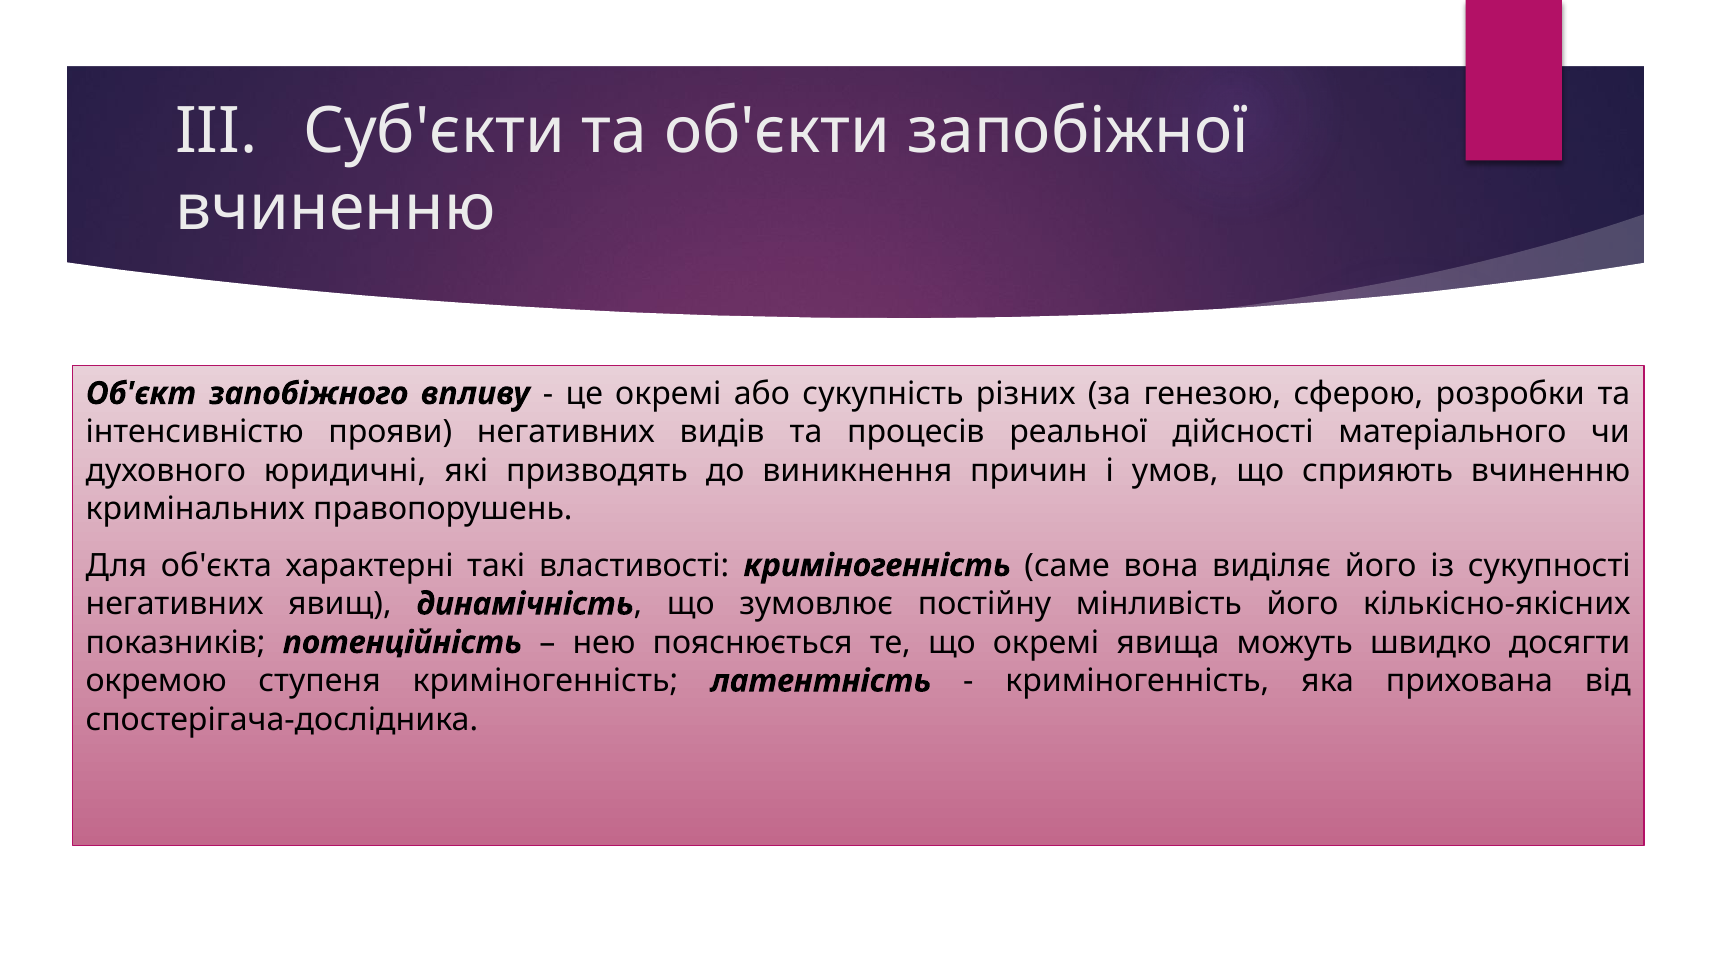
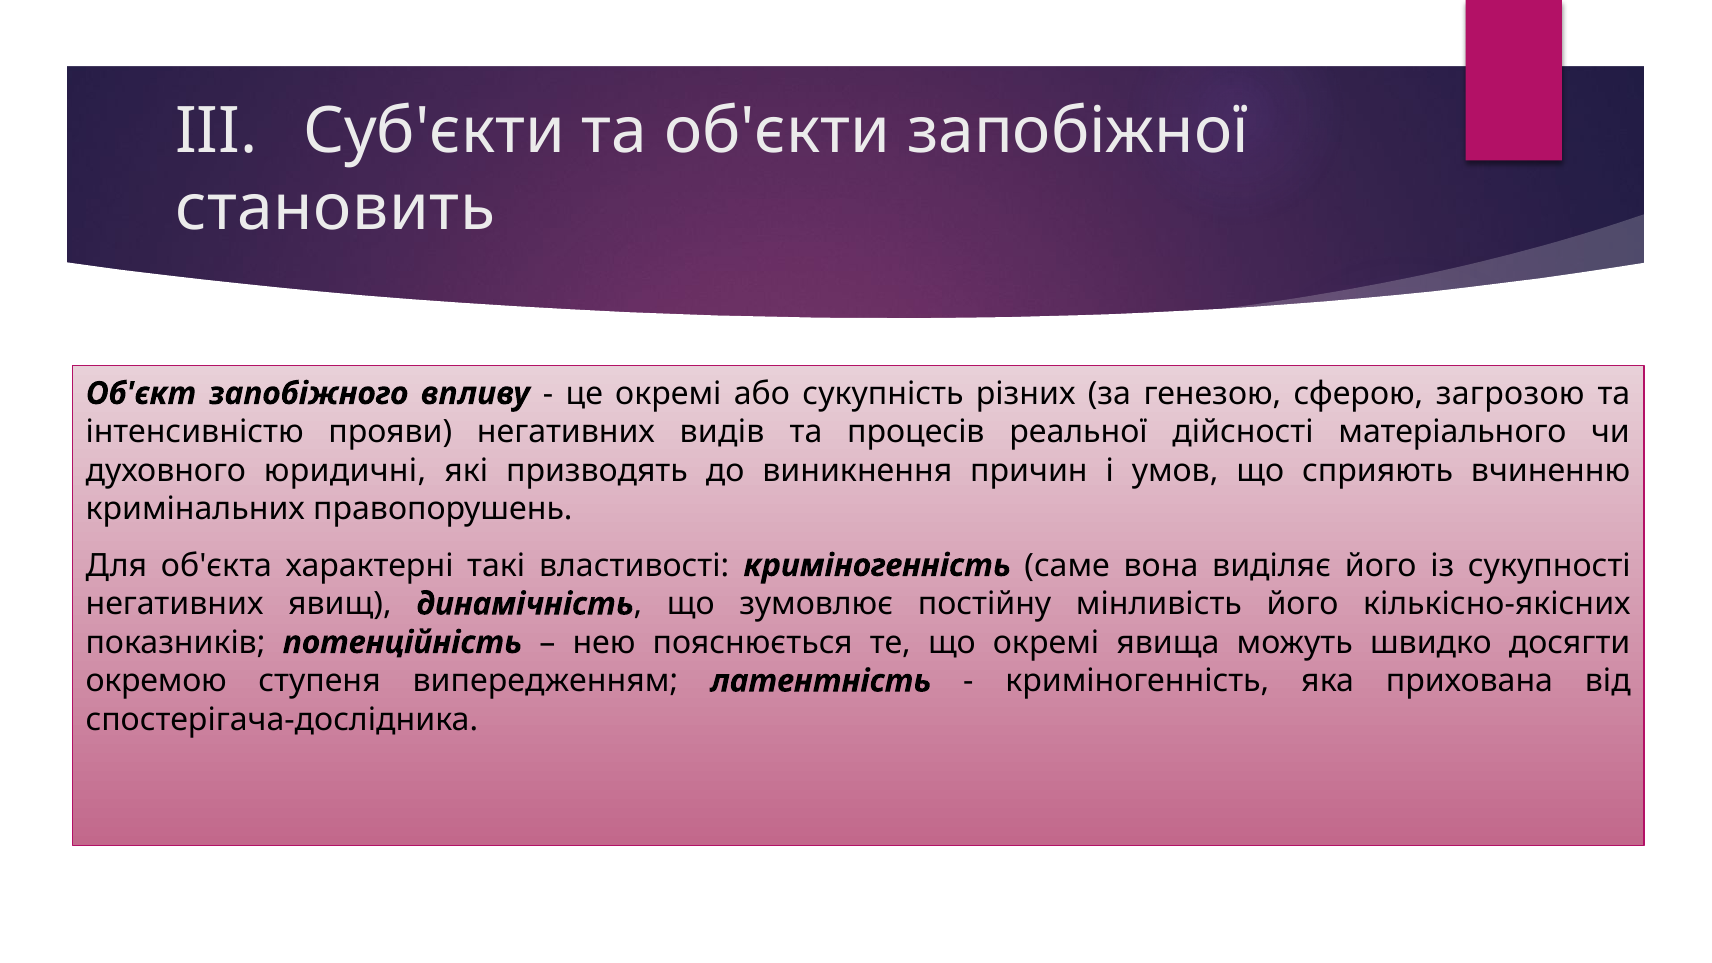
вчиненню at (335, 209): вчиненню -> становить
розробки: розробки -> загрозою
ступеня криміногенність: криміногенність -> випередженням
